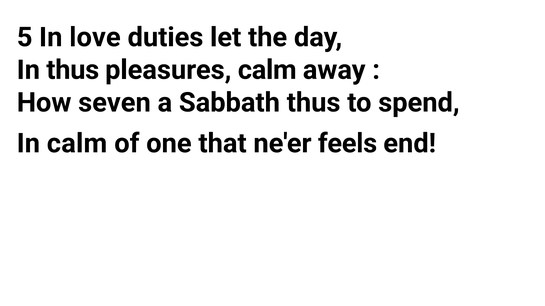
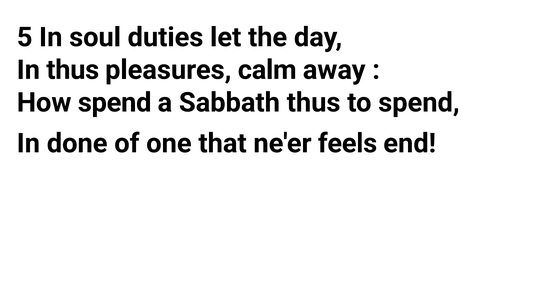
love: love -> soul
How seven: seven -> spend
In calm: calm -> done
